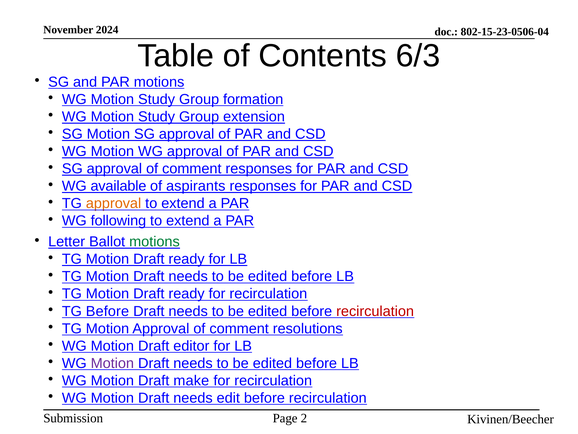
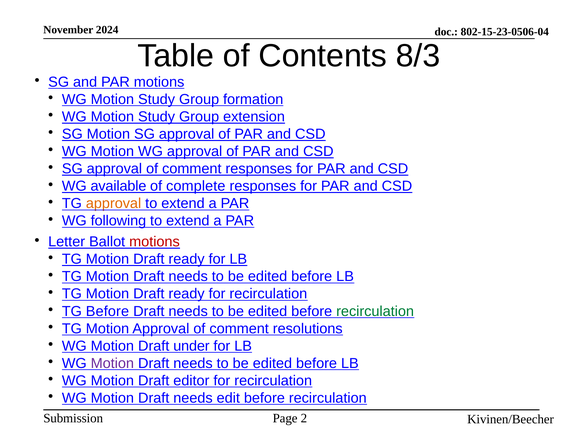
6/3: 6/3 -> 8/3
aspirants: aspirants -> complete
motions at (154, 242) colour: green -> red
recirculation at (375, 311) colour: red -> green
editor: editor -> under
make: make -> editor
